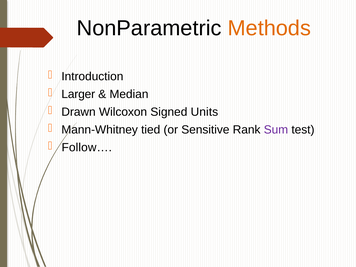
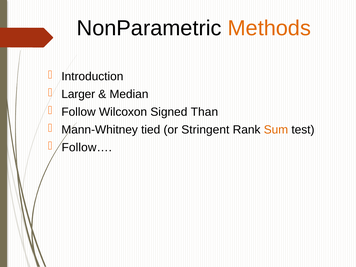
Drawn: Drawn -> Follow
Units: Units -> Than
Sensitive: Sensitive -> Stringent
Sum colour: purple -> orange
